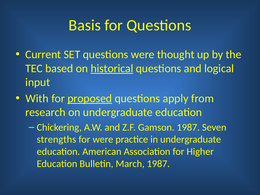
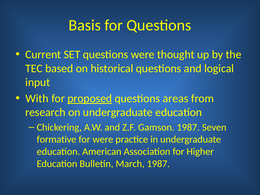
historical underline: present -> none
apply: apply -> areas
strengths: strengths -> formative
